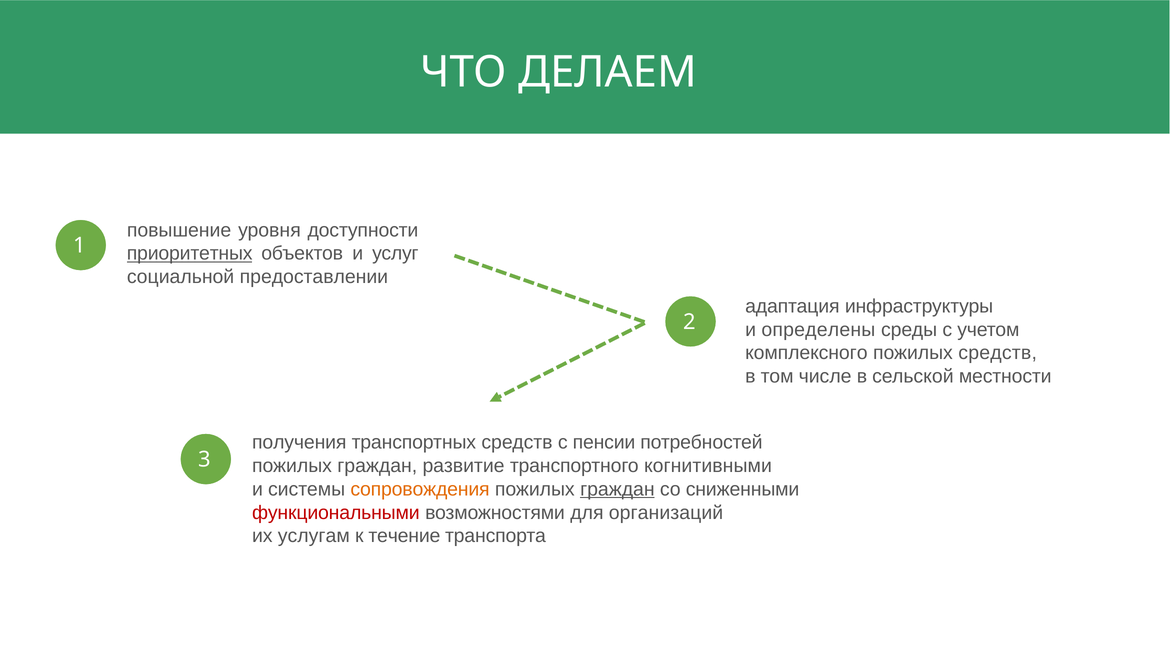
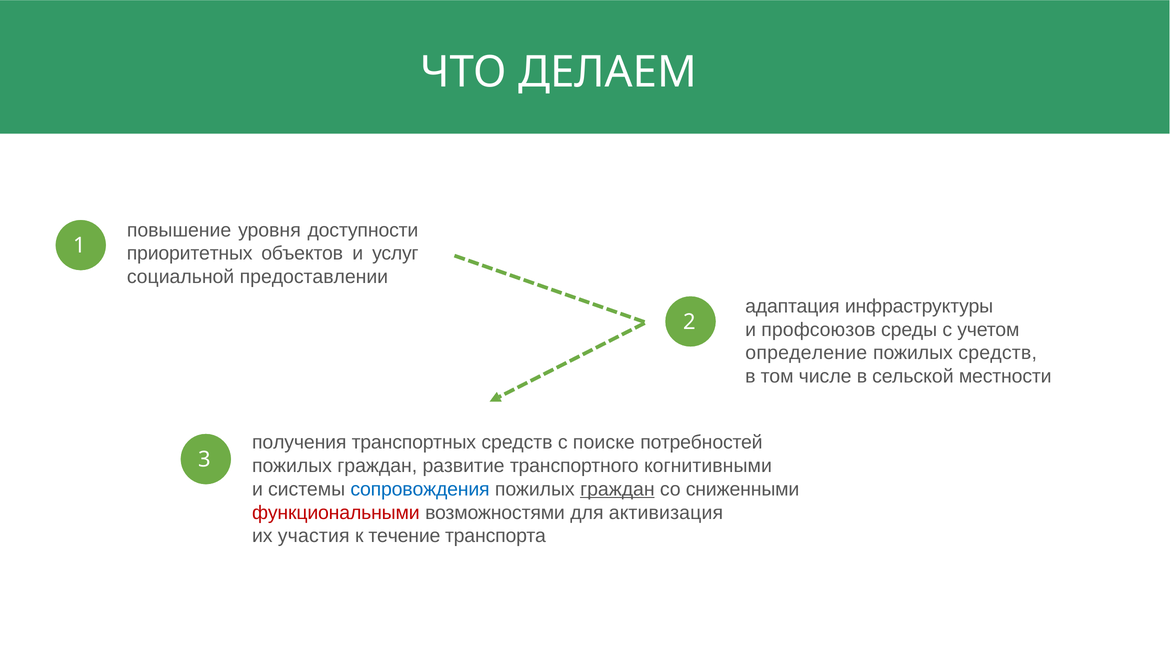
приоритетных underline: present -> none
определены: определены -> профсоюзов
комплексного: комплексного -> определение
пенсии: пенсии -> поиске
сопровождения colour: orange -> blue
организаций: организаций -> активизация
услугам: услугам -> участия
